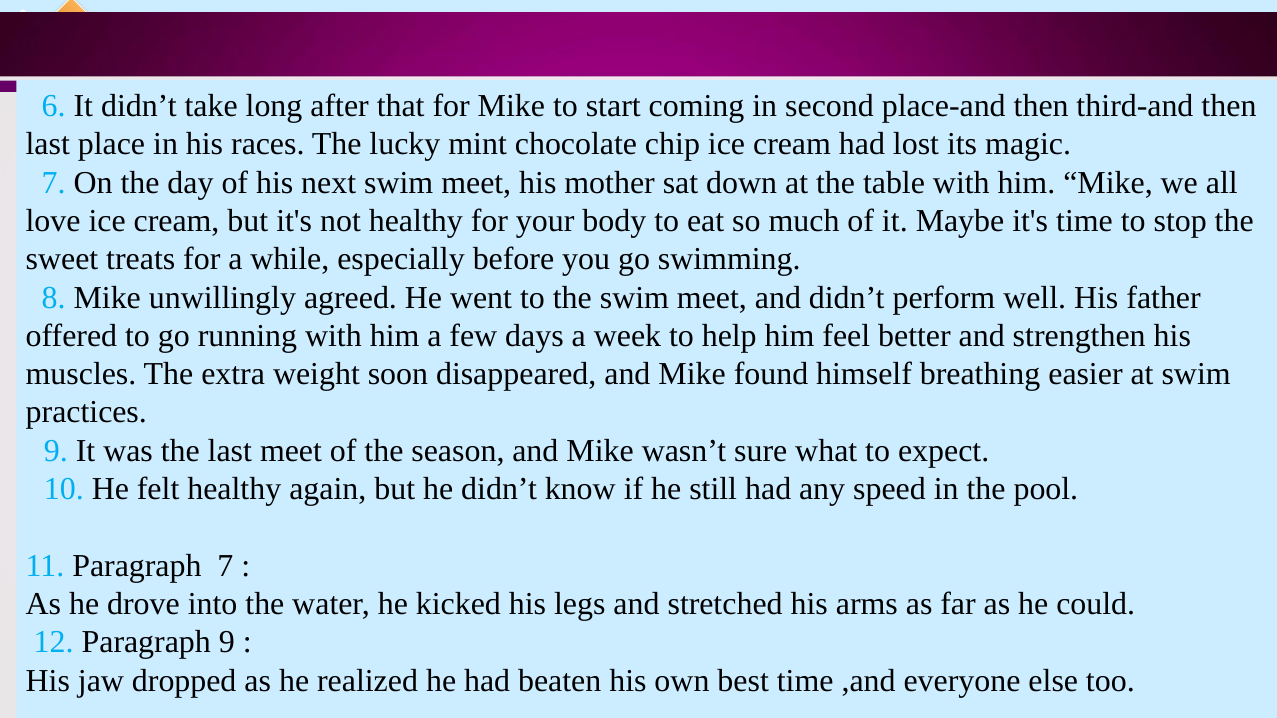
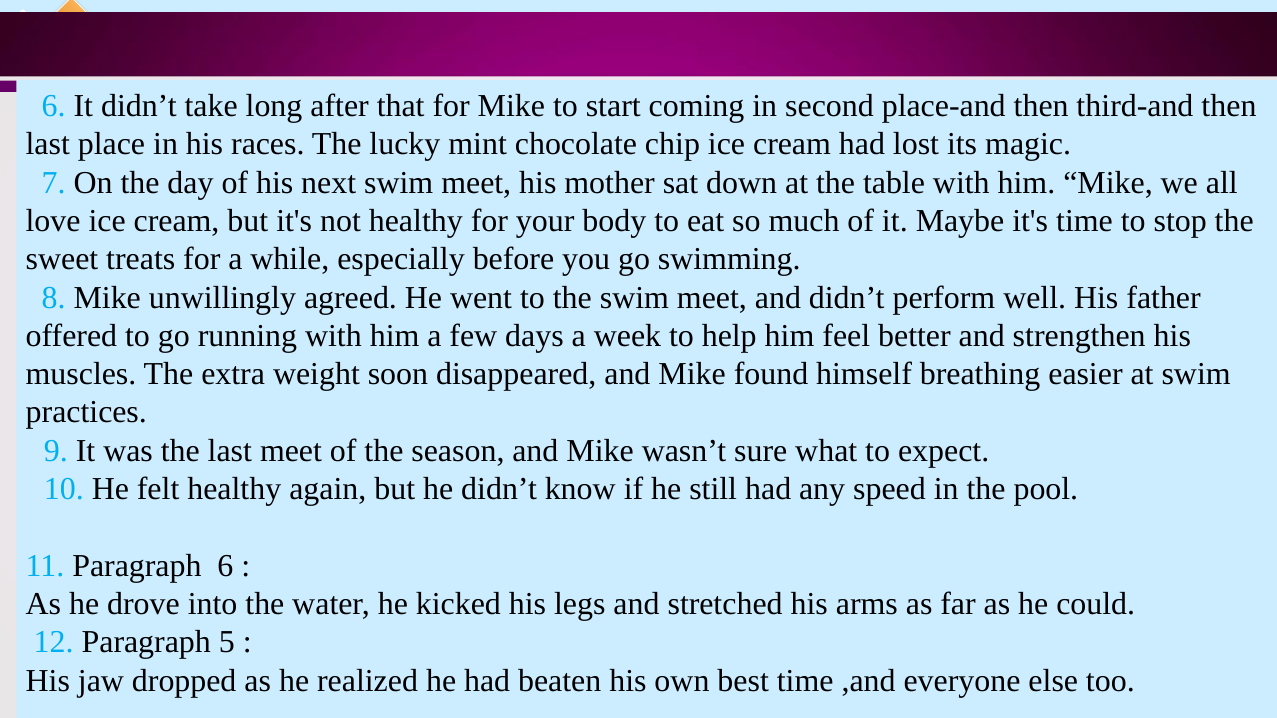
Paragraph 7: 7 -> 6
Paragraph 9: 9 -> 5
